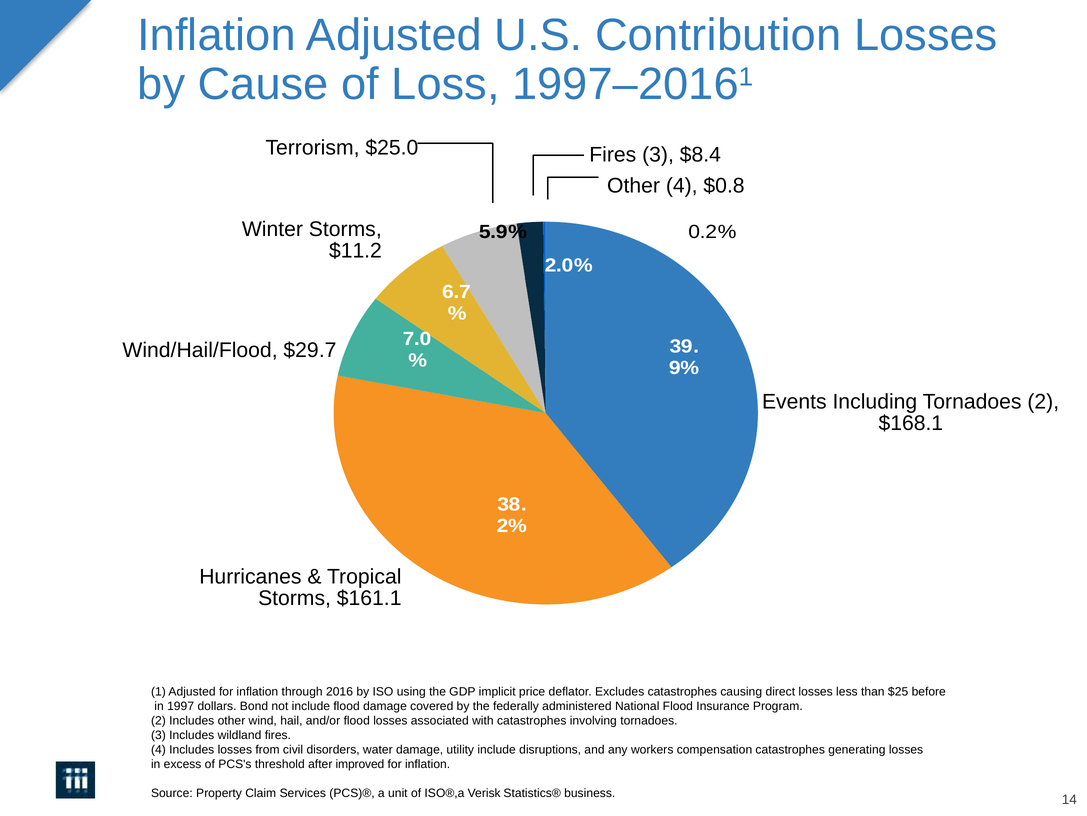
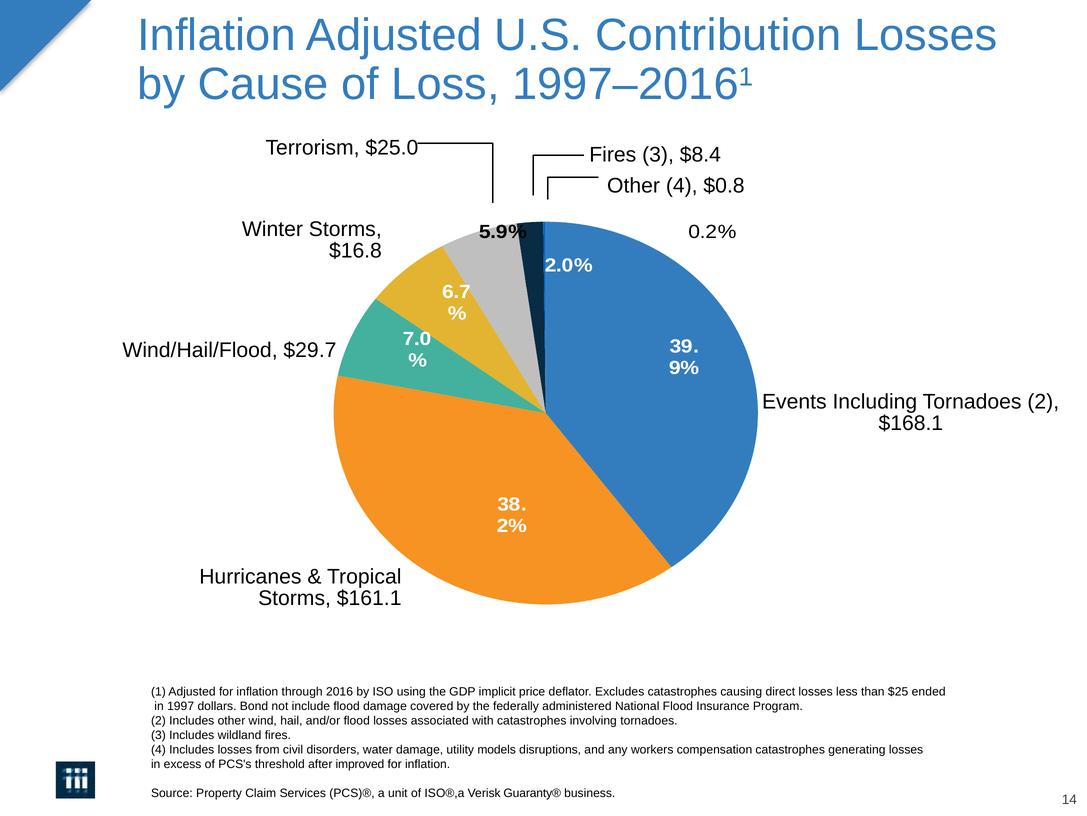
$11.2: $11.2 -> $16.8
before: before -> ended
utility include: include -> models
Statistics®: Statistics® -> Guaranty®
